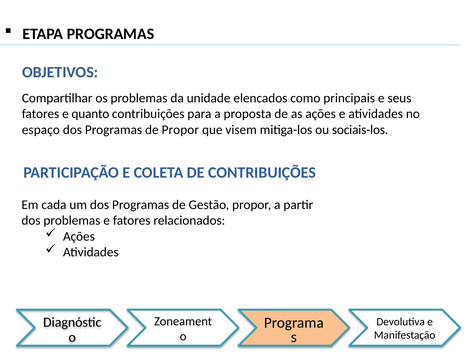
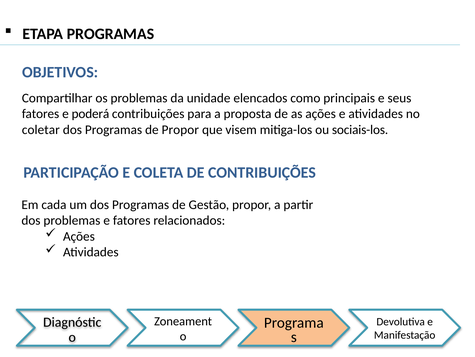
quanto: quanto -> poderá
espaço: espaço -> coletar
